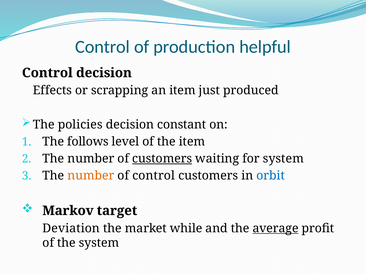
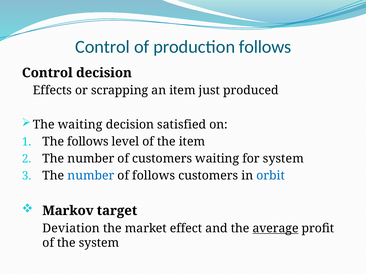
production helpful: helpful -> follows
The policies: policies -> waiting
constant: constant -> satisfied
customers at (162, 159) underline: present -> none
number at (91, 176) colour: orange -> blue
of control: control -> follows
while: while -> effect
